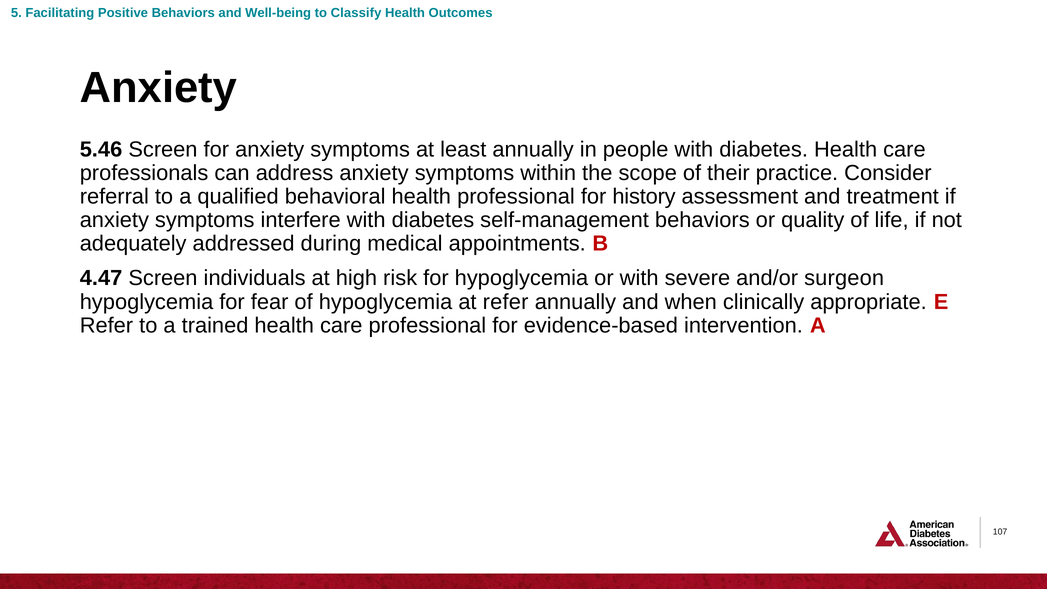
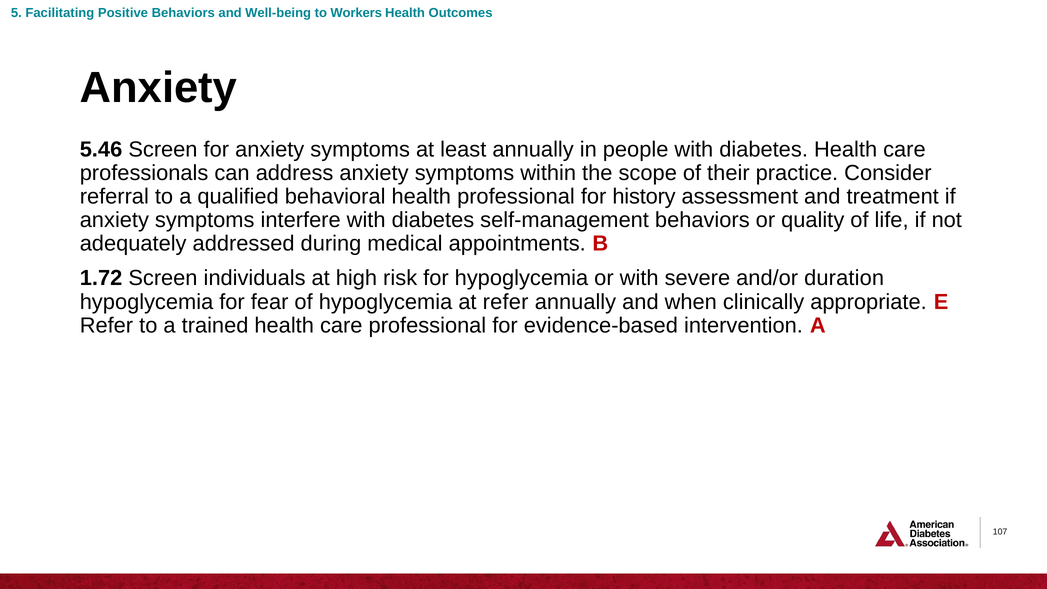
Classify: Classify -> Workers
4.47: 4.47 -> 1.72
surgeon: surgeon -> duration
